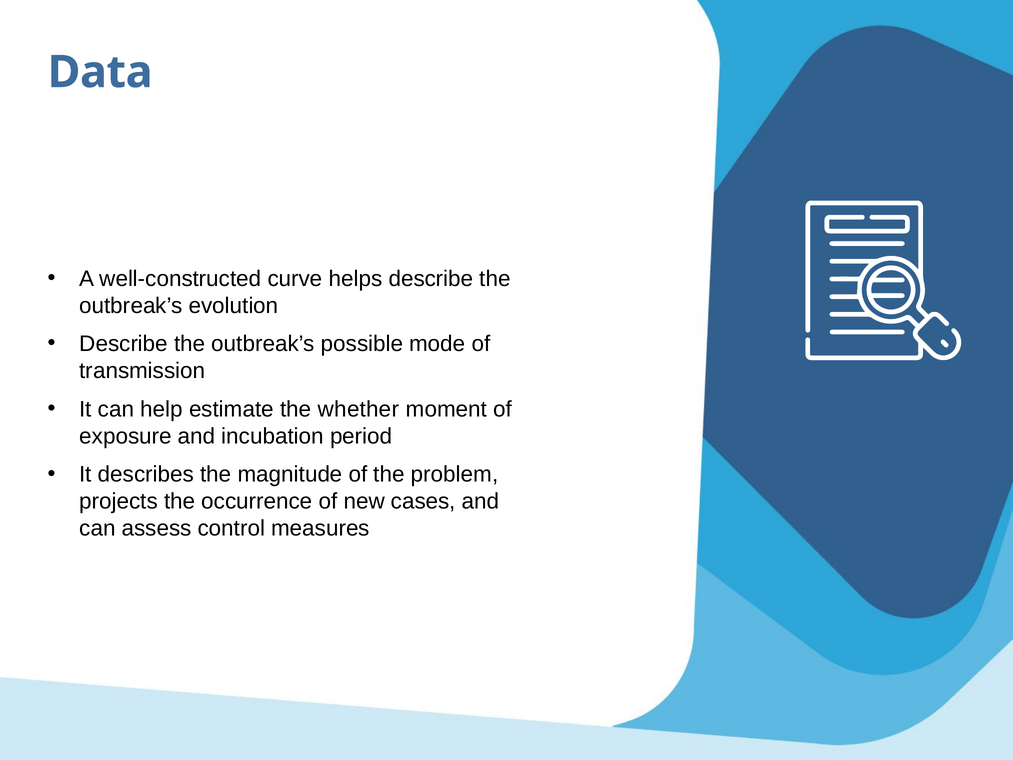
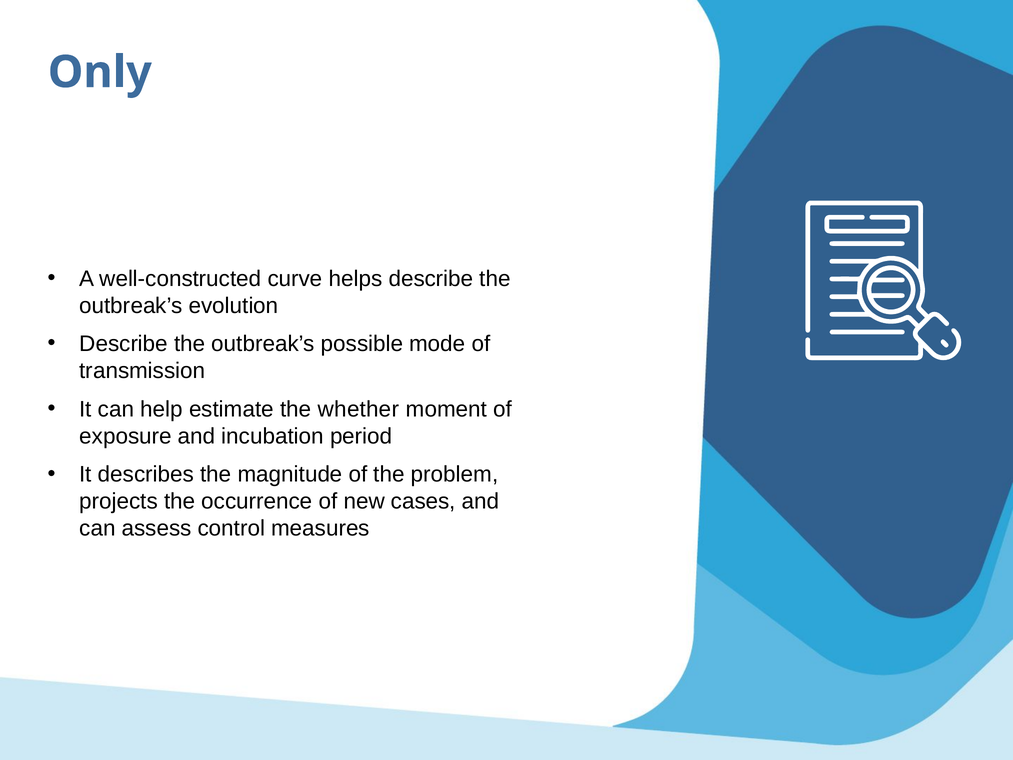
Data: Data -> Only
